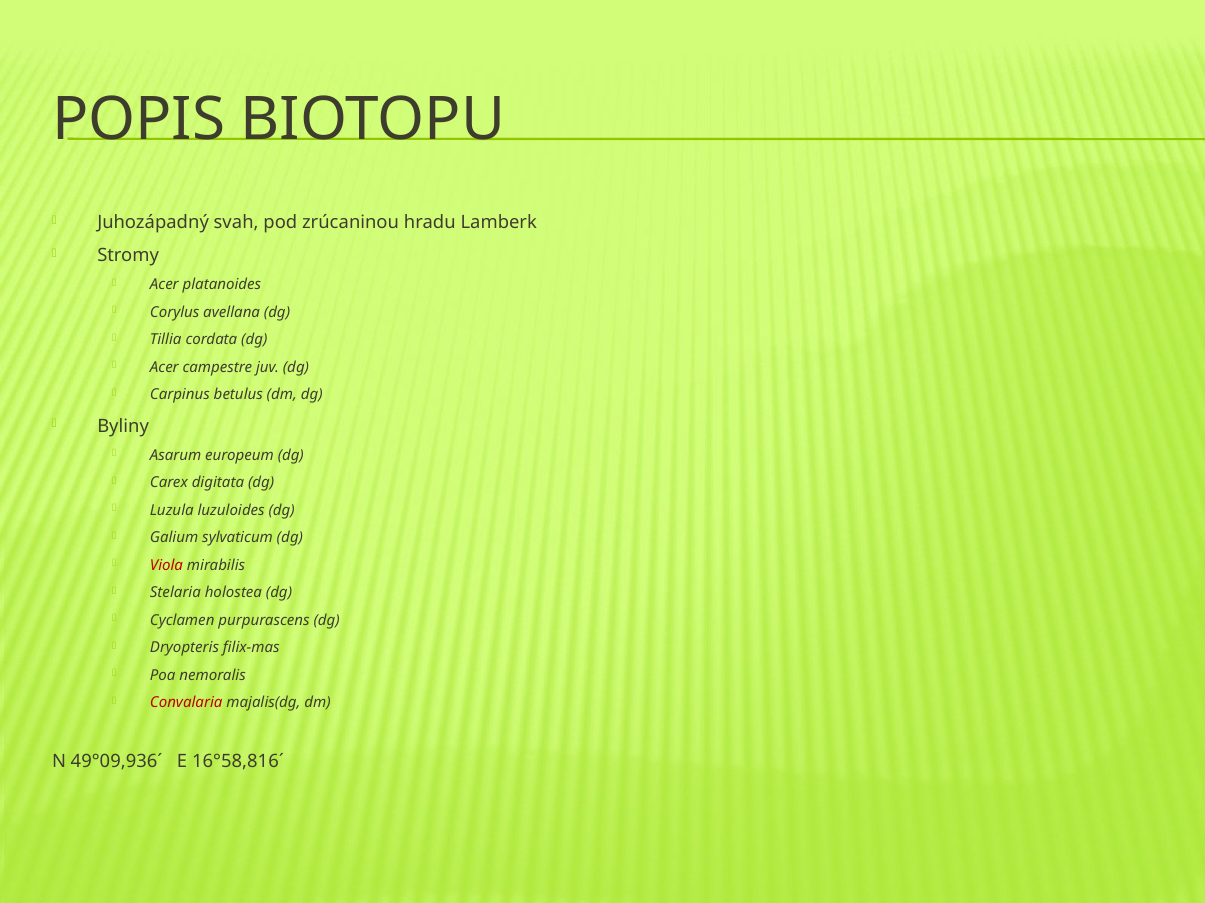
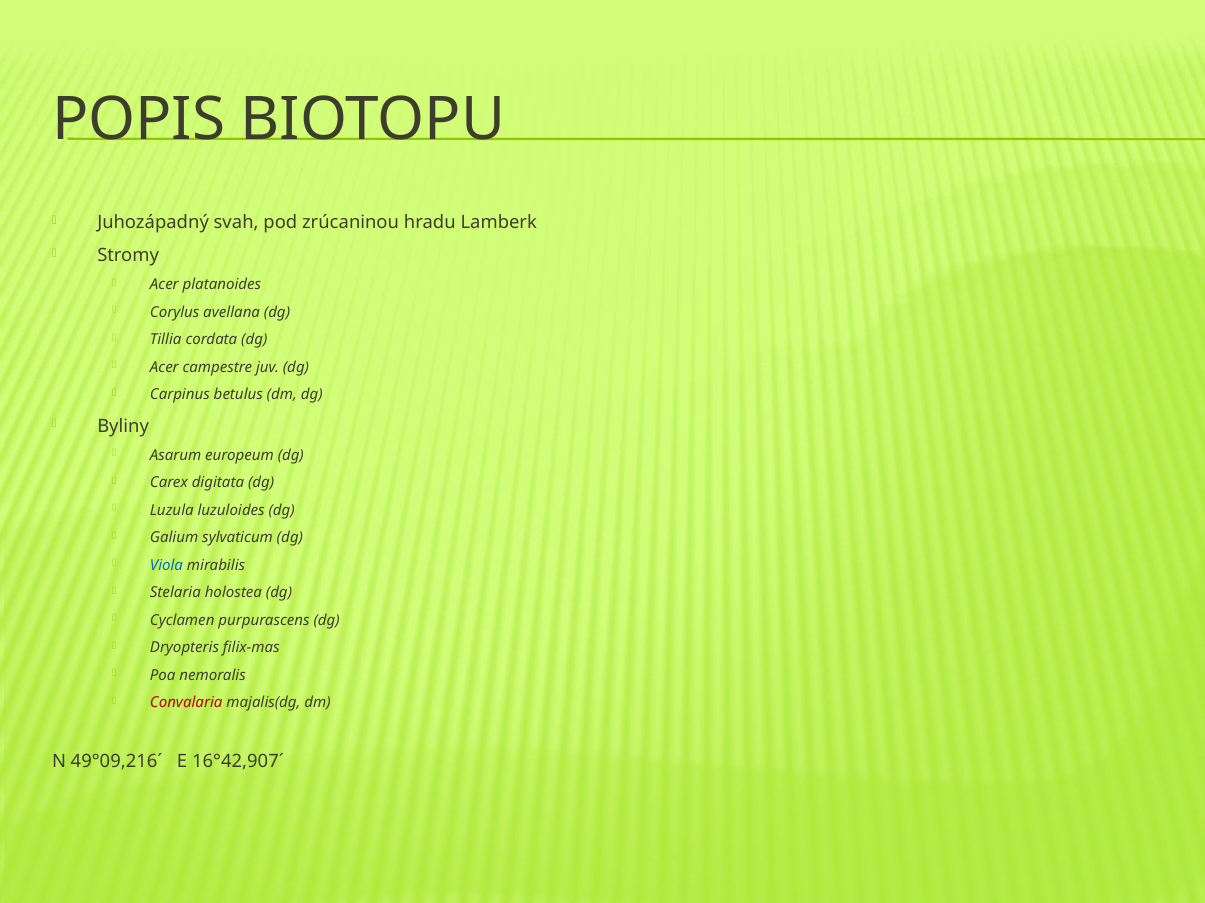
Viola colour: red -> blue
49°09,936´: 49°09,936´ -> 49°09,216´
16°58,816´: 16°58,816´ -> 16°42,907´
